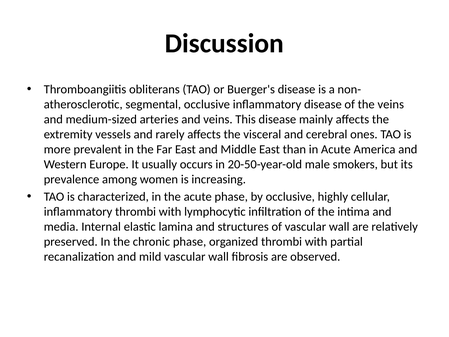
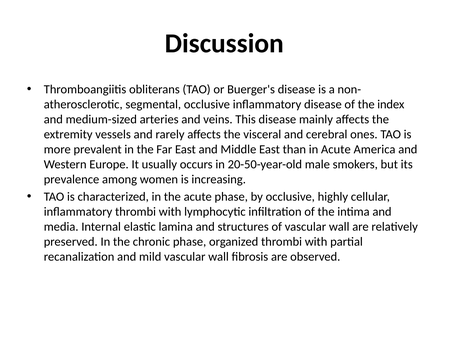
the veins: veins -> index
